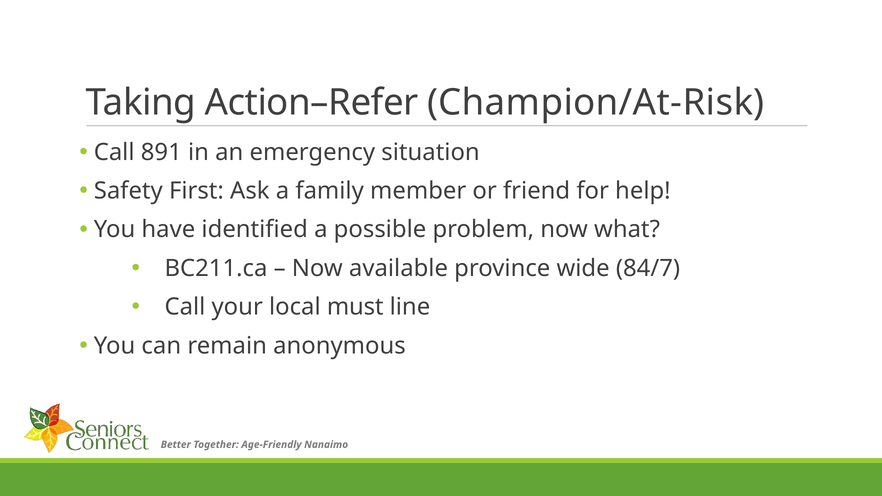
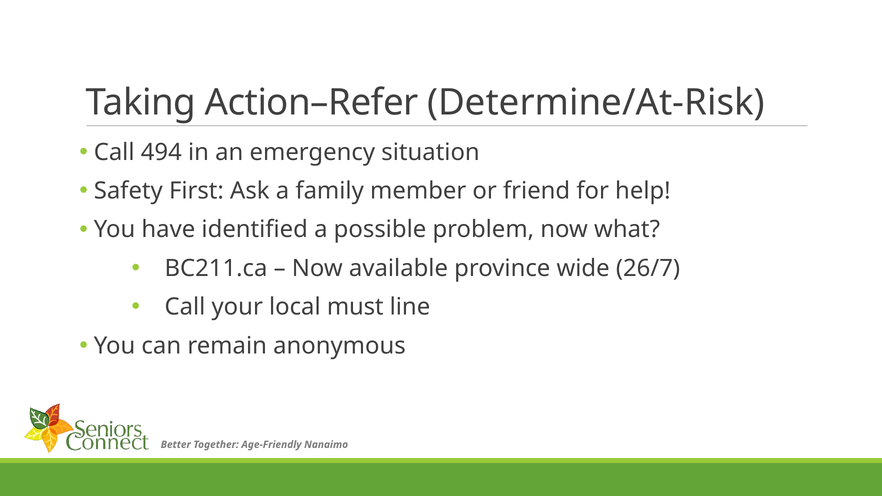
Champion/At-Risk: Champion/At-Risk -> Determine/At-Risk
891: 891 -> 494
84/7: 84/7 -> 26/7
